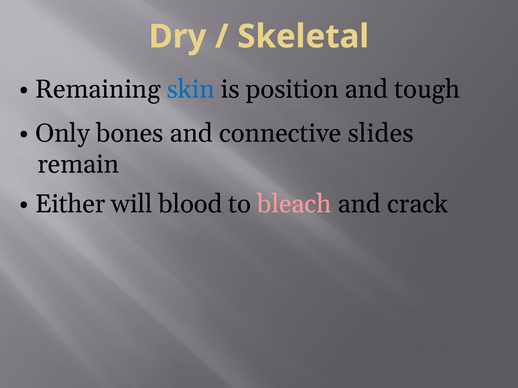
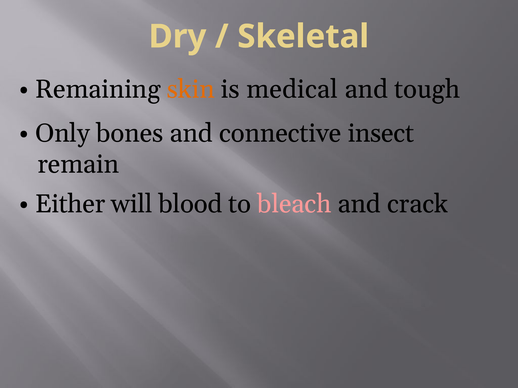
skin colour: blue -> orange
position: position -> medical
slides: slides -> insect
